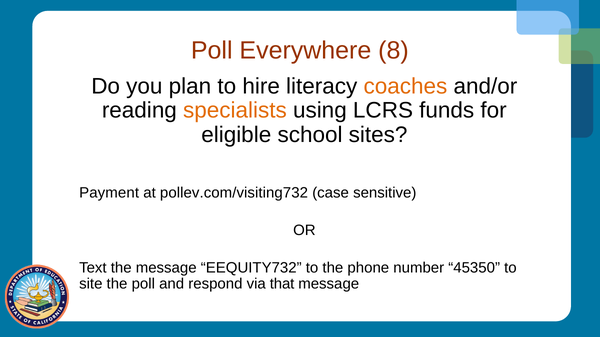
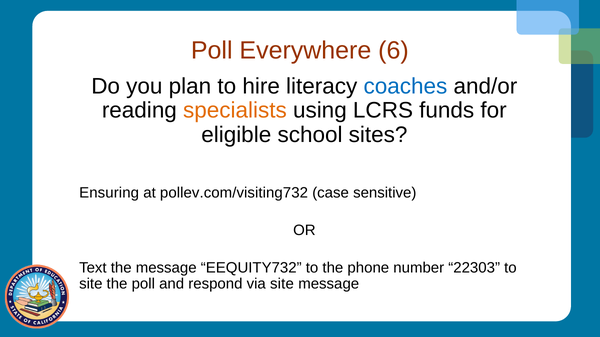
8: 8 -> 6
coaches colour: orange -> blue
Payment: Payment -> Ensuring
45350: 45350 -> 22303
via that: that -> site
